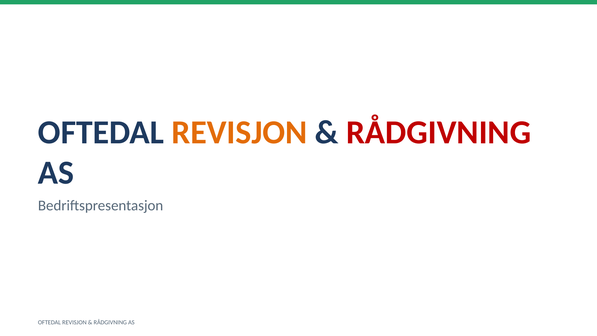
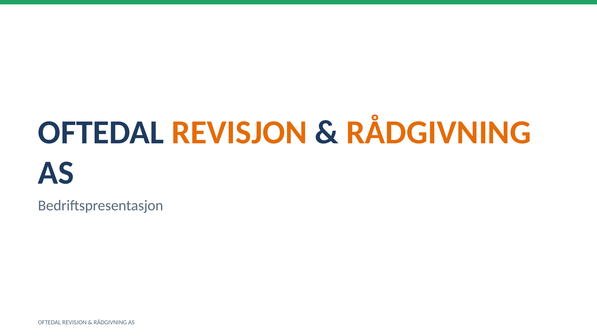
RÅDGIVNING at (439, 132) colour: red -> orange
